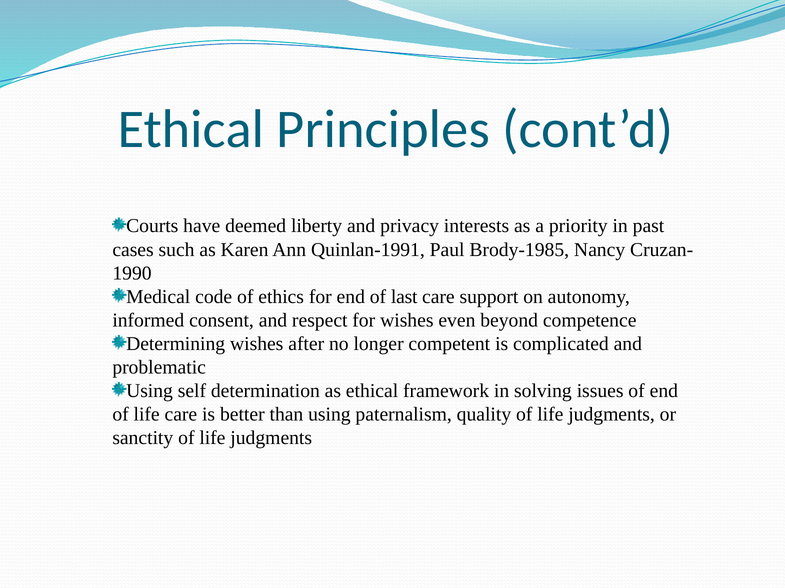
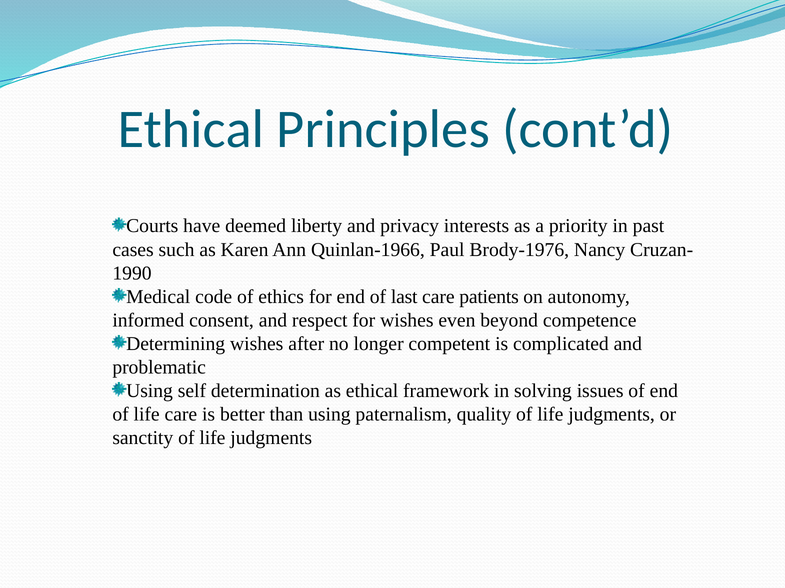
Quinlan-1991: Quinlan-1991 -> Quinlan-1966
Brody-1985: Brody-1985 -> Brody-1976
support: support -> patients
